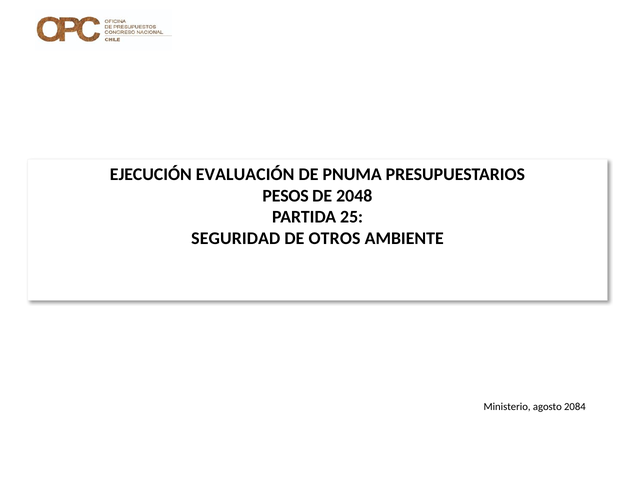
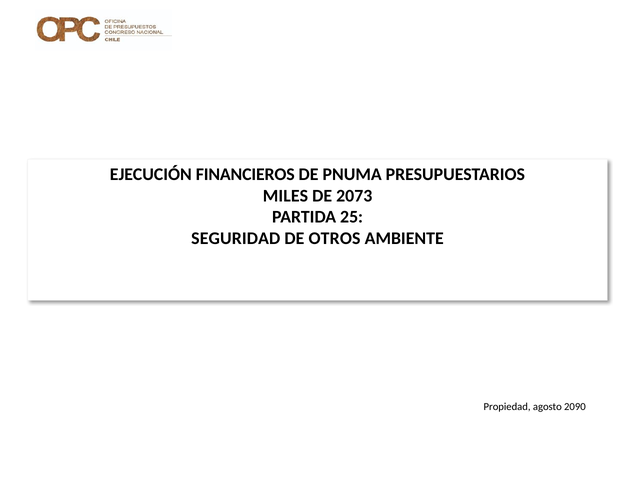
EVALUACIÓN: EVALUACIÓN -> FINANCIEROS
PESOS: PESOS -> MILES
2048: 2048 -> 2073
Ministerio: Ministerio -> Propiedad
2084: 2084 -> 2090
